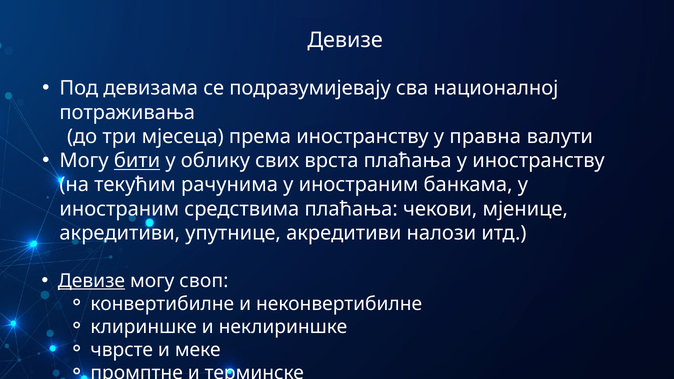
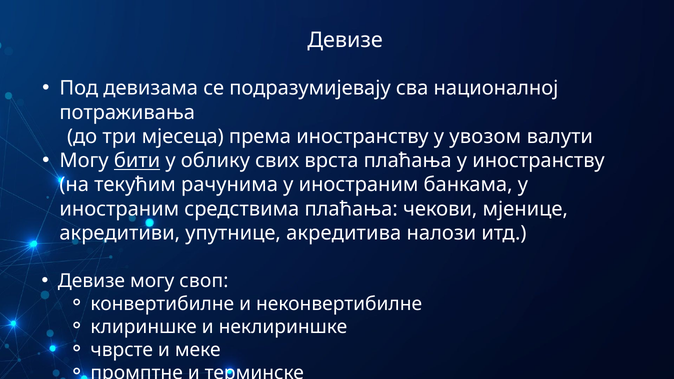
правна: правна -> увозом
упутнице акредитиви: акредитиви -> акредитива
Девизе at (91, 281) underline: present -> none
